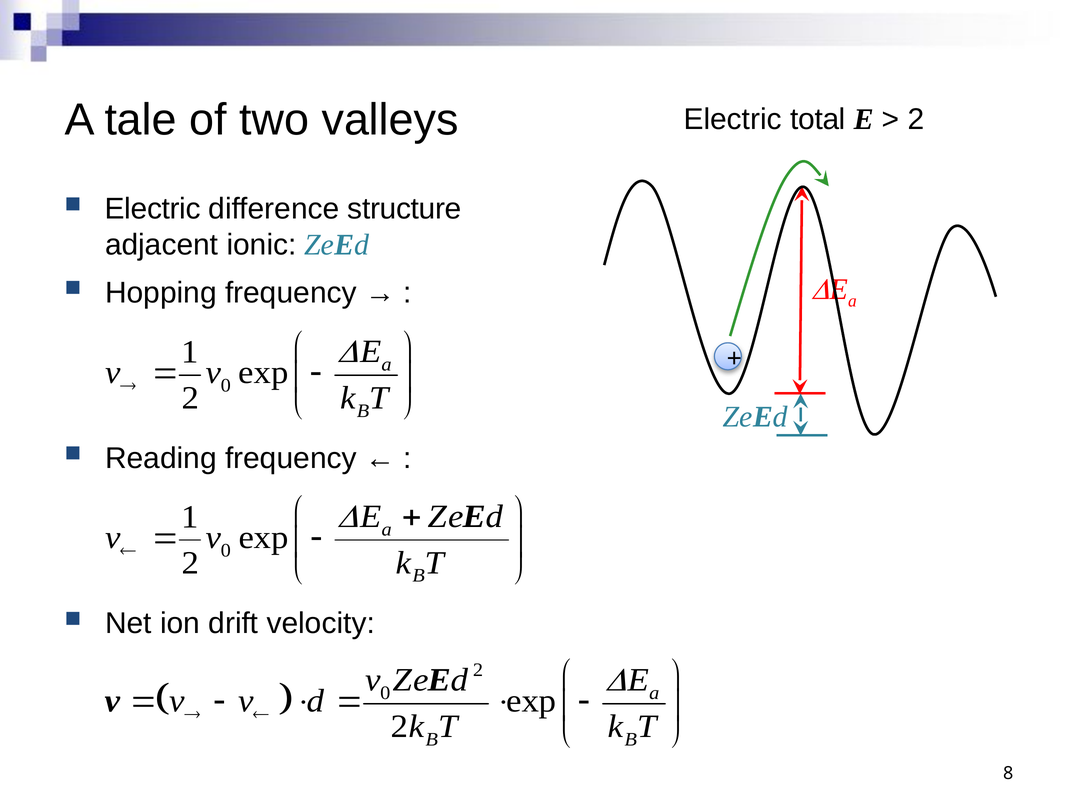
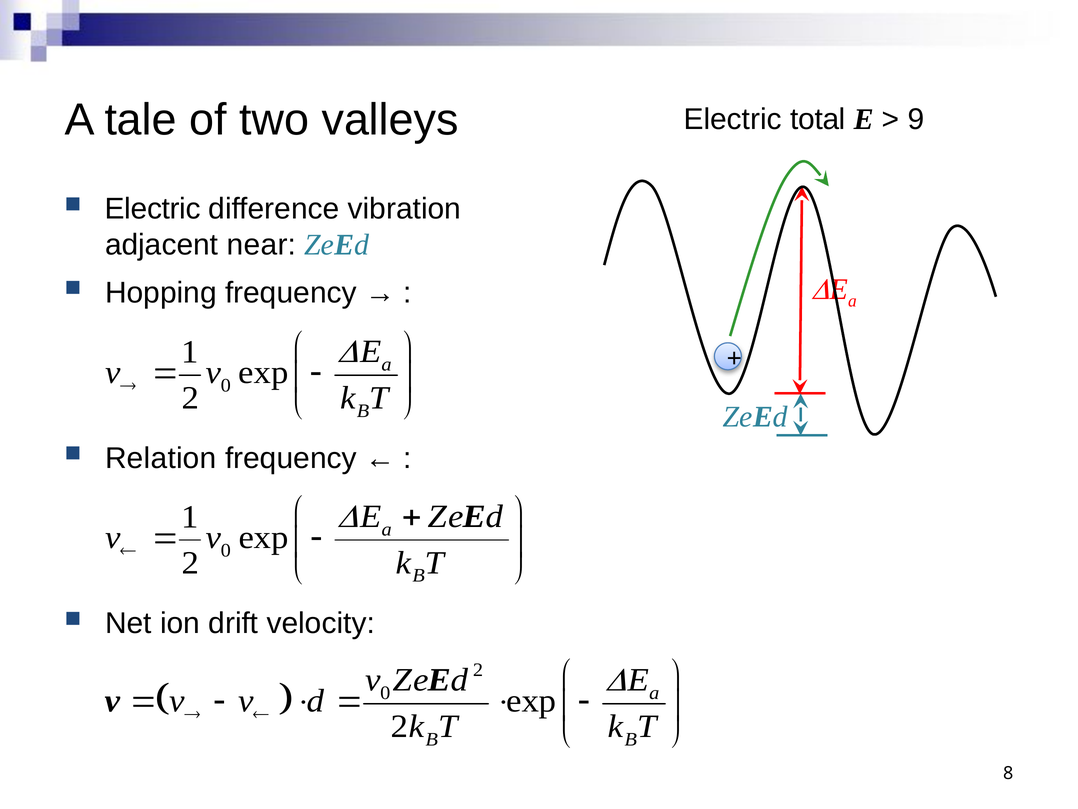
2 at (916, 119): 2 -> 9
structure: structure -> vibration
ionic: ionic -> near
Reading: Reading -> Relation
